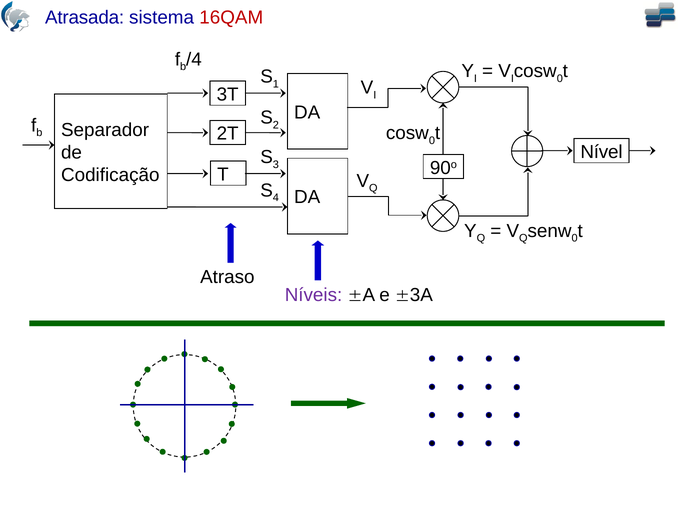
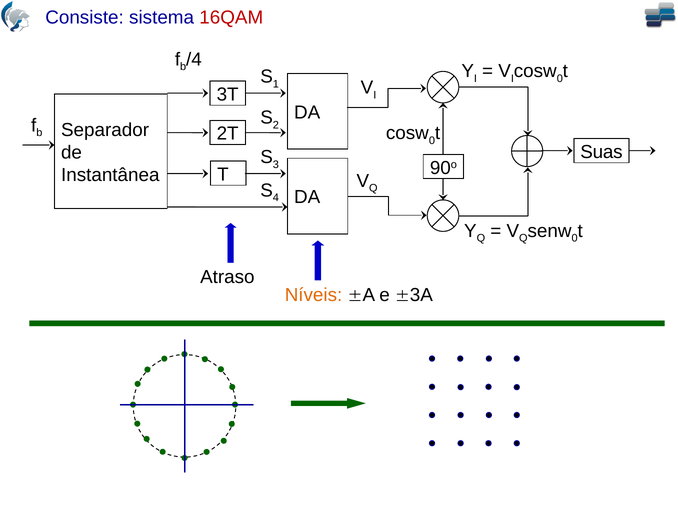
Atrasada: Atrasada -> Consiste
Nível: Nível -> Suas
Codificação: Codificação -> Instantânea
Níveis colour: purple -> orange
